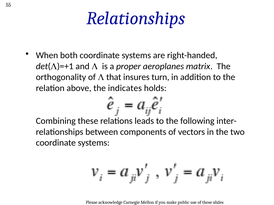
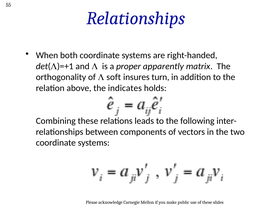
aeroplanes: aeroplanes -> apparently
that: that -> soft
